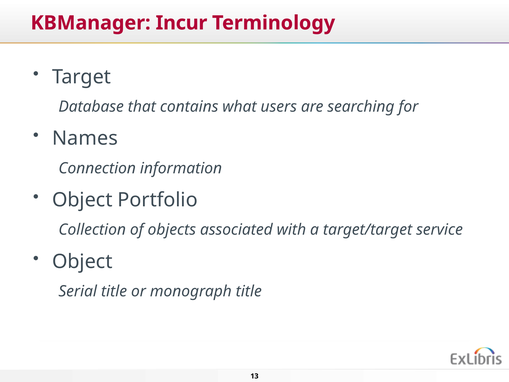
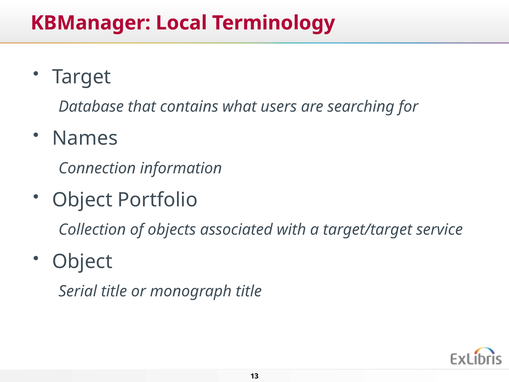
Incur: Incur -> Local
